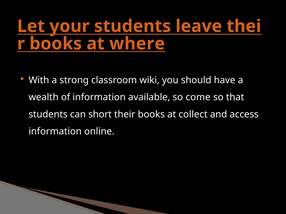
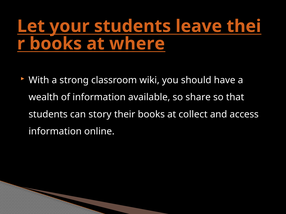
come: come -> share
short: short -> story
